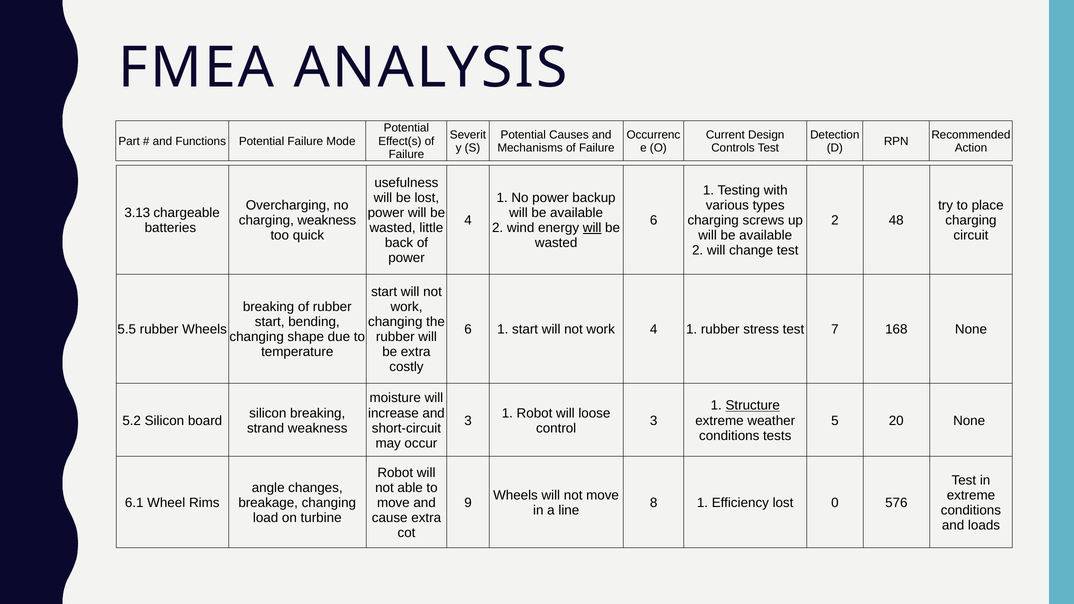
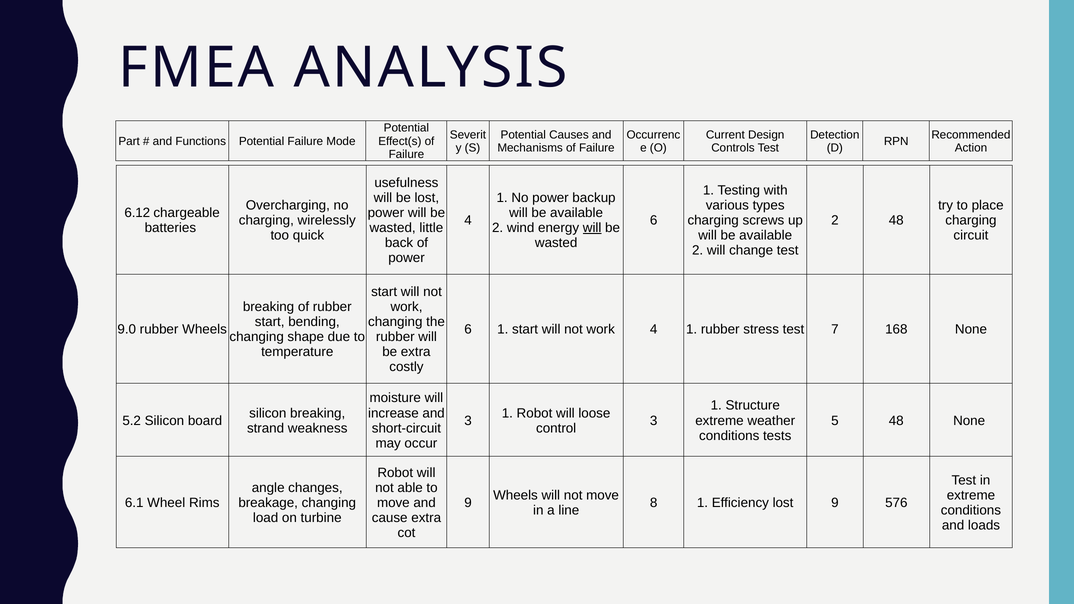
3.13: 3.13 -> 6.12
charging weakness: weakness -> wirelessly
5.5: 5.5 -> 9.0
Structure underline: present -> none
5 20: 20 -> 48
lost 0: 0 -> 9
